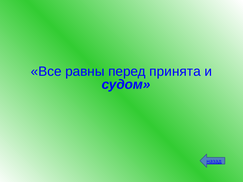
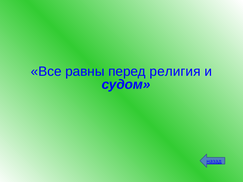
принята: принята -> религия
